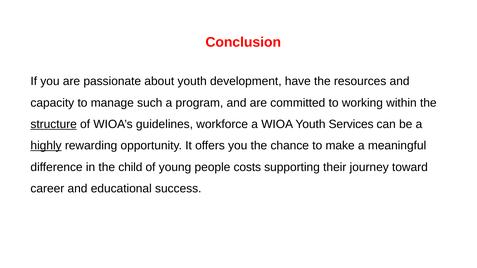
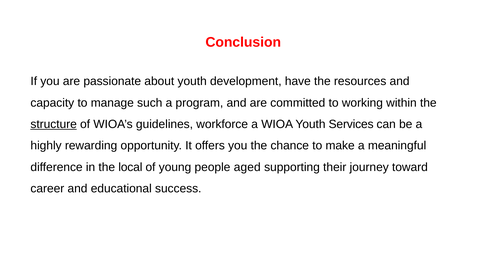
highly underline: present -> none
child: child -> local
costs: costs -> aged
